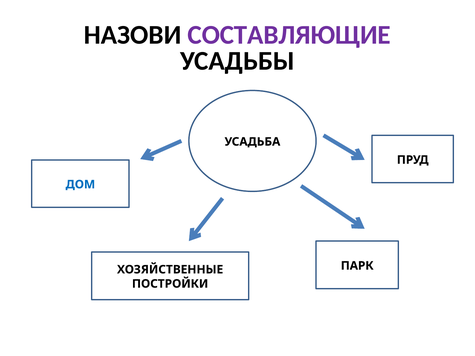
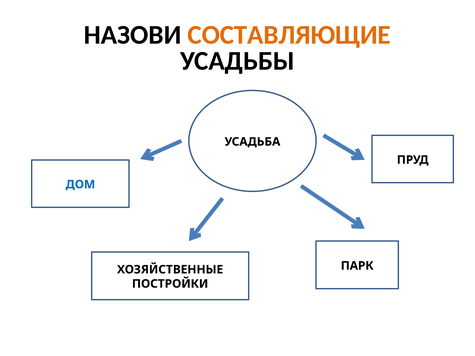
СОСТАВЛЯЮЩИЕ colour: purple -> orange
